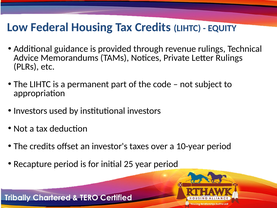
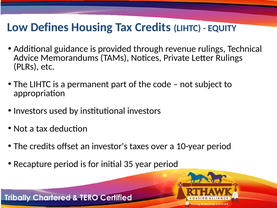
Federal: Federal -> Defines
25: 25 -> 35
